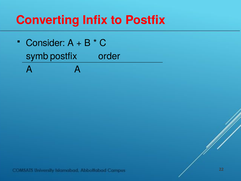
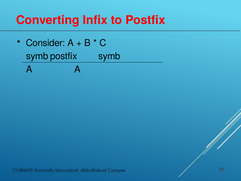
order: order -> symb
